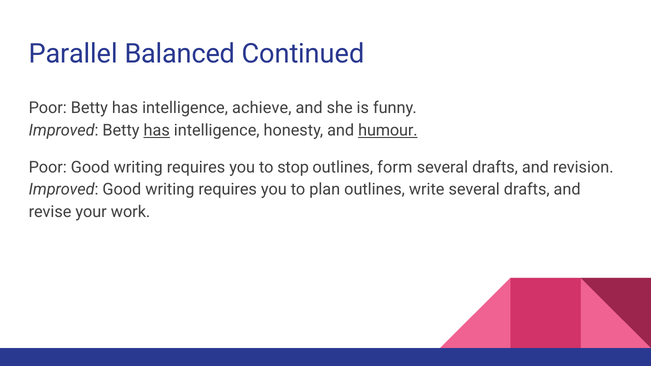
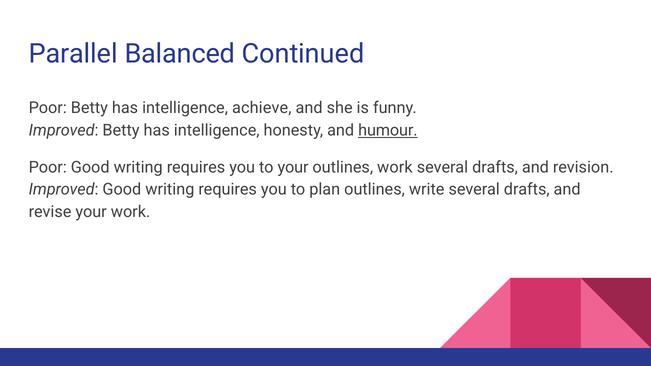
has at (157, 130) underline: present -> none
to stop: stop -> your
outlines form: form -> work
